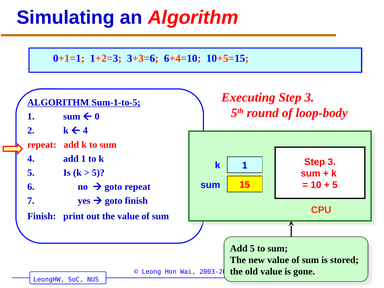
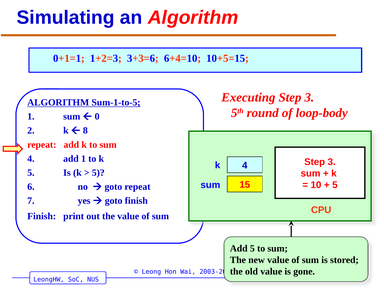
4 at (85, 131): 4 -> 8
k 1: 1 -> 4
